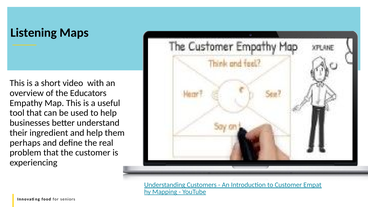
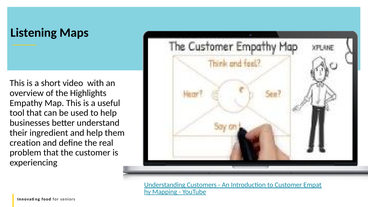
Educators: Educators -> Highlights
perhaps: perhaps -> creation
